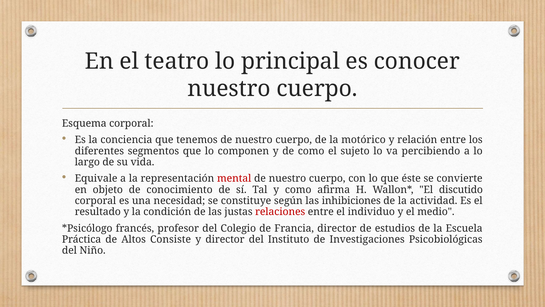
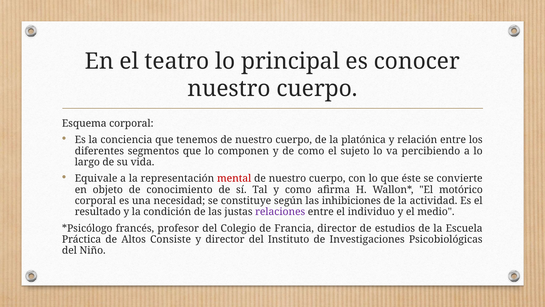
motórico: motórico -> platónica
discutido: discutido -> motórico
relaciones colour: red -> purple
